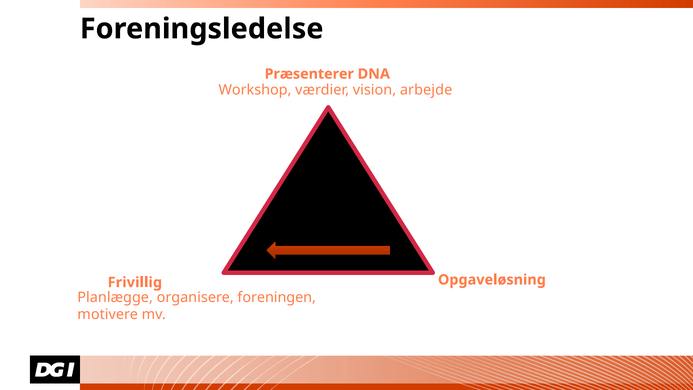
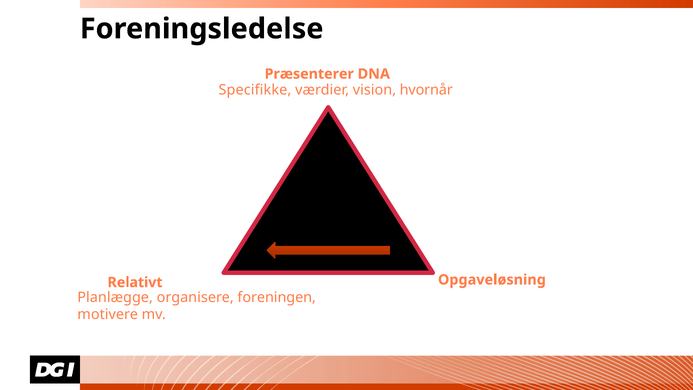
Workshop: Workshop -> Specifikke
arbejde: arbejde -> hvornår
Frivillig: Frivillig -> Relativt
